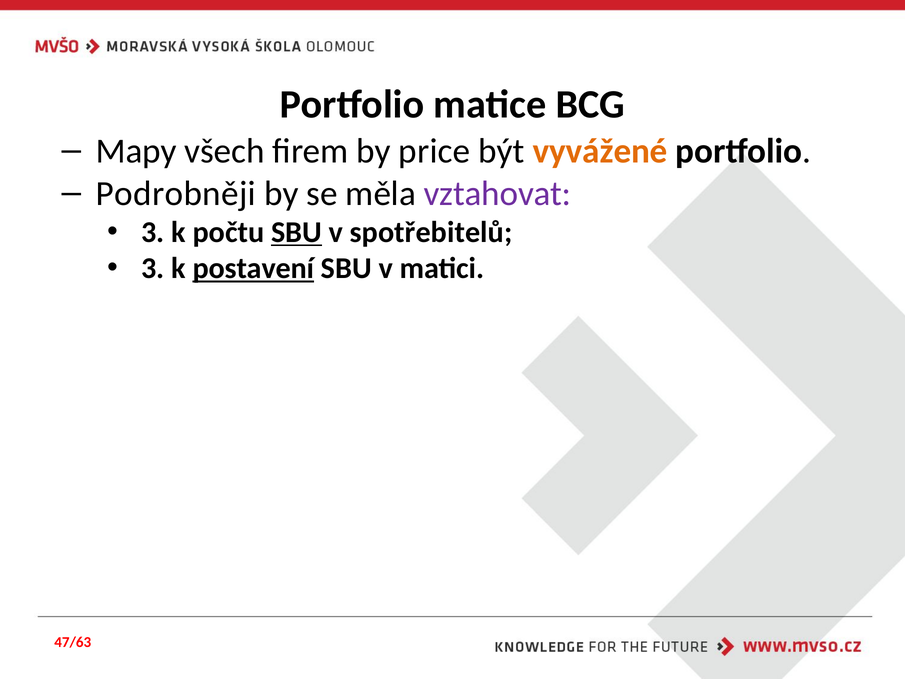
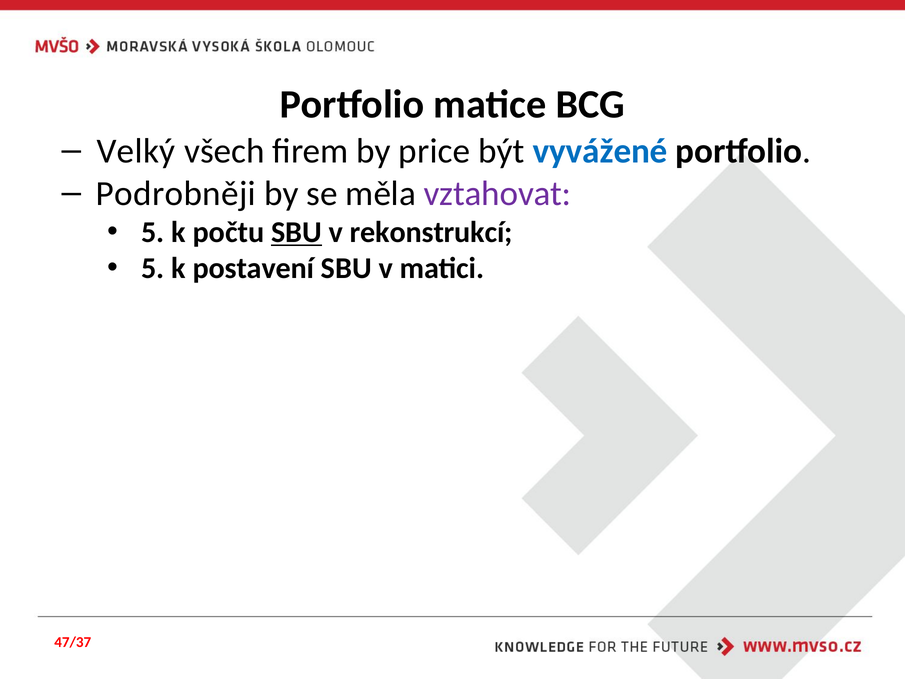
Mapy: Mapy -> Velký
vyvážené colour: orange -> blue
3 at (153, 232): 3 -> 5
spotřebitelů: spotřebitelů -> rekonstrukcí
3 at (153, 268): 3 -> 5
postavení underline: present -> none
47/63: 47/63 -> 47/37
